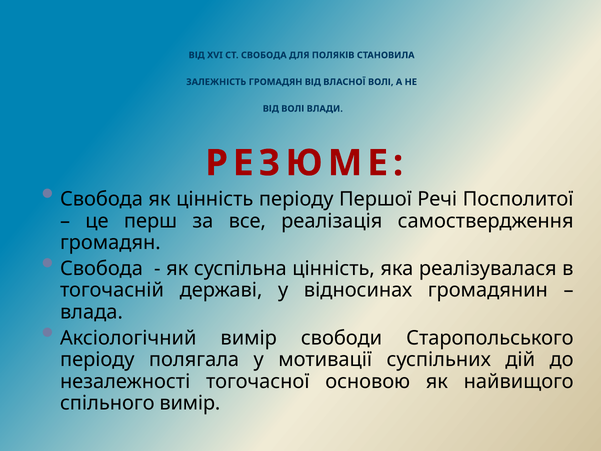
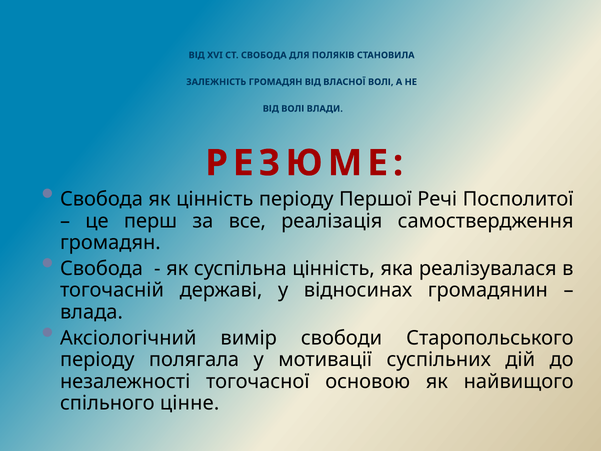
спільного вимір: вимір -> цінне
